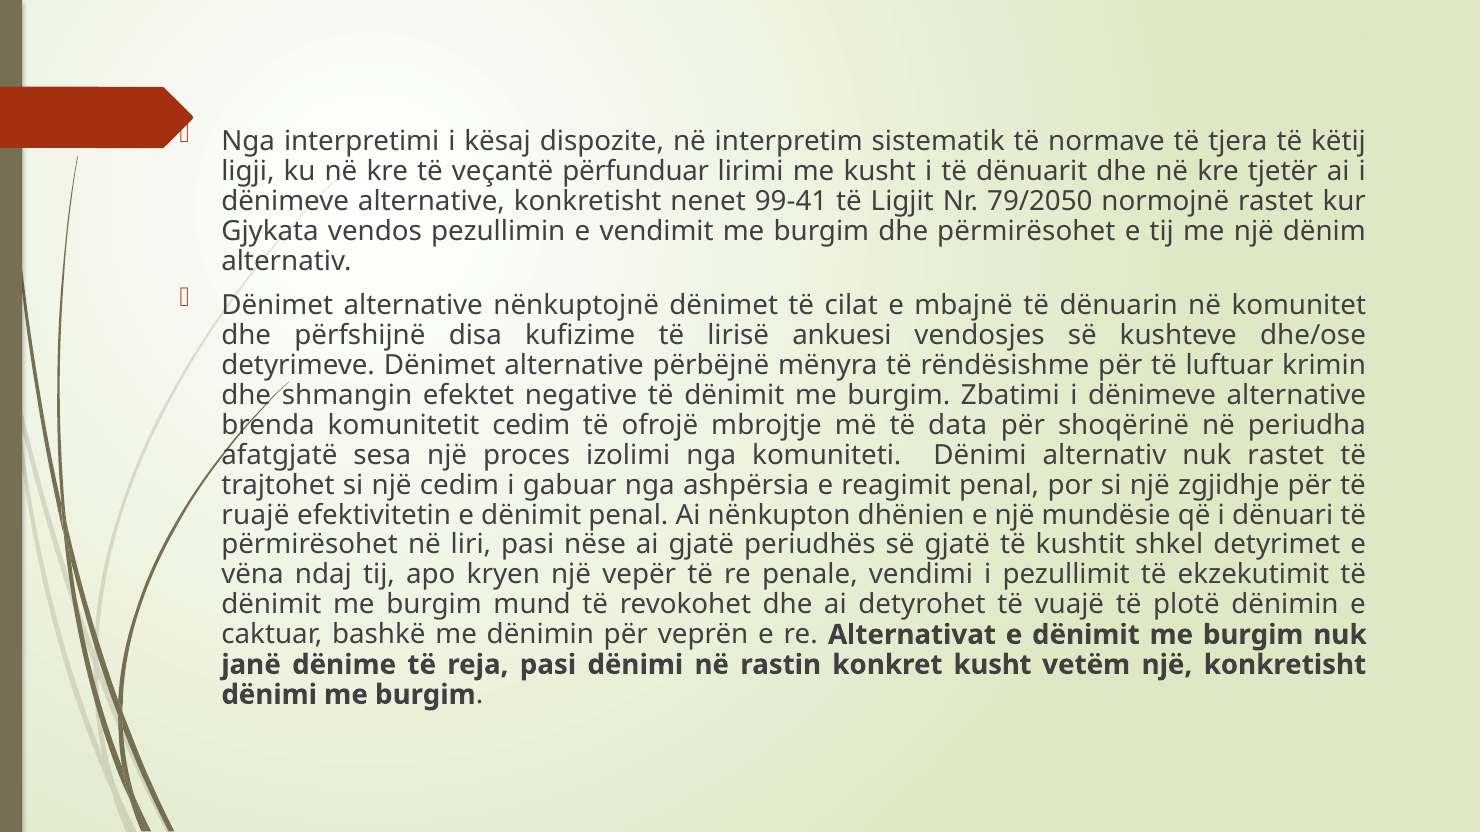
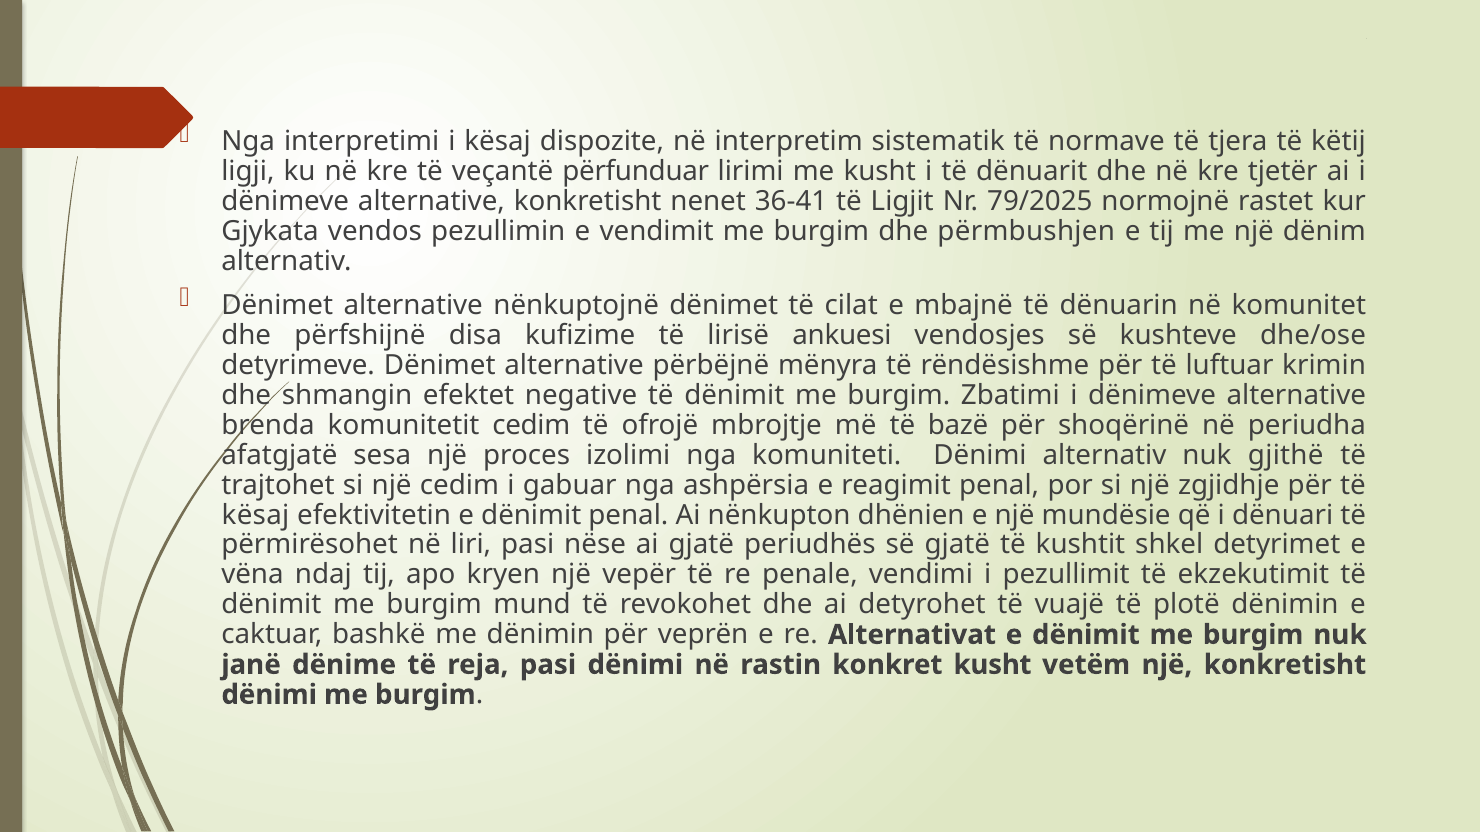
99-41: 99-41 -> 36-41
79/2050: 79/2050 -> 79/2025
dhe përmirësohet: përmirësohet -> përmbushjen
data: data -> bazë
nuk rastet: rastet -> gjithë
ruajë at (256, 515): ruajë -> kësaj
